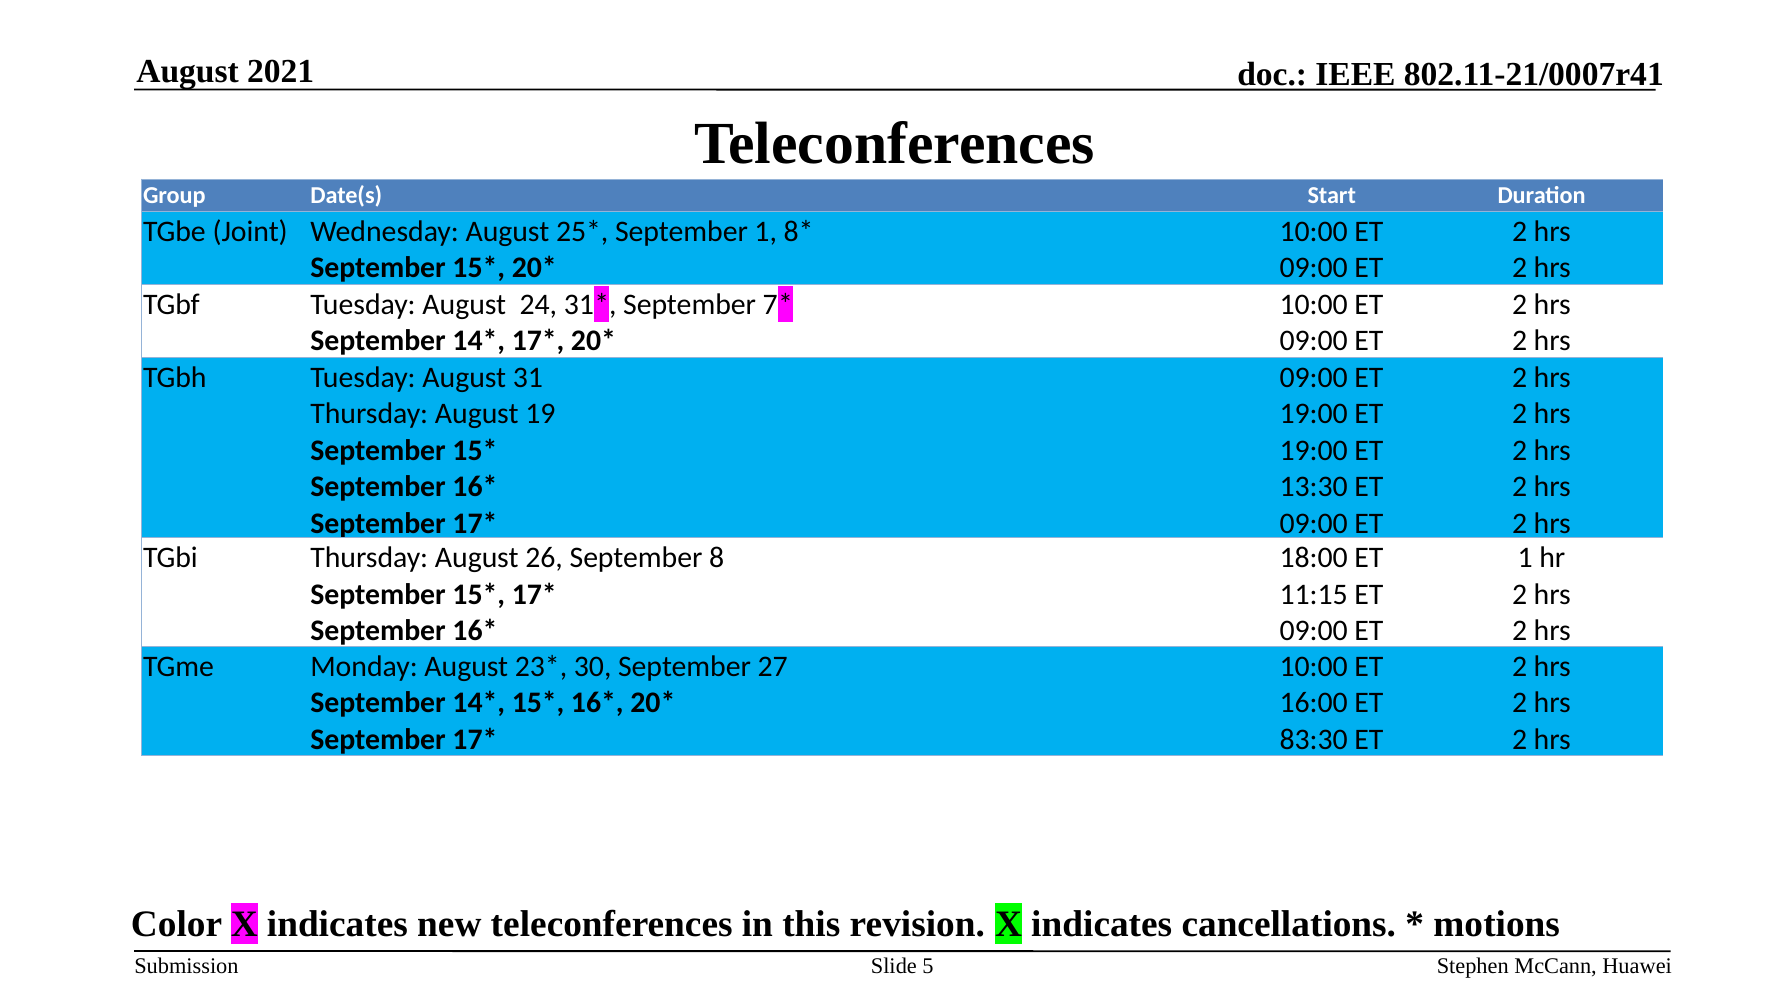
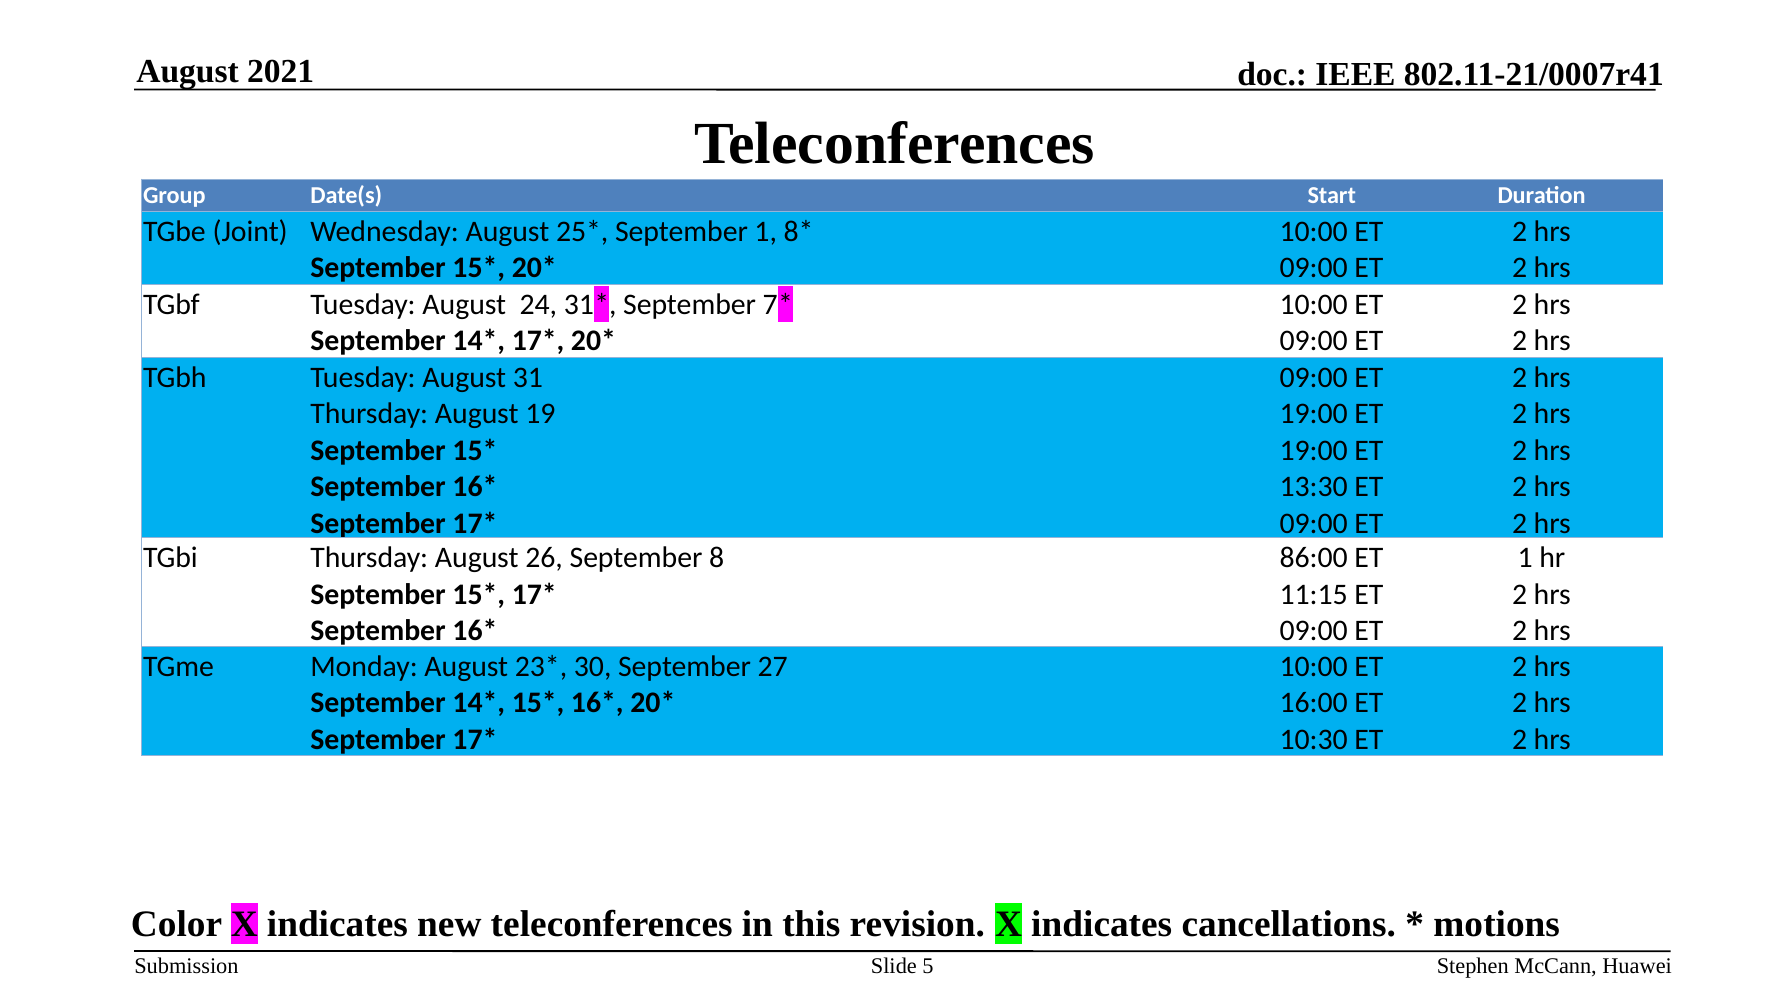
18:00: 18:00 -> 86:00
83:30: 83:30 -> 10:30
